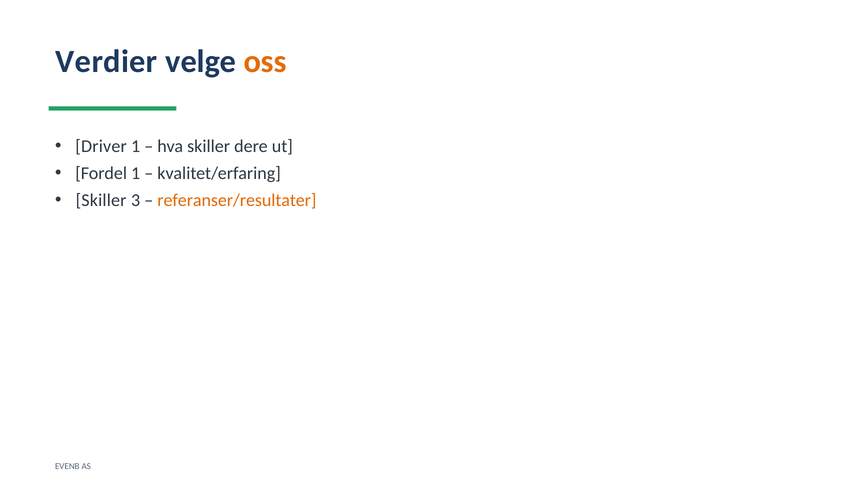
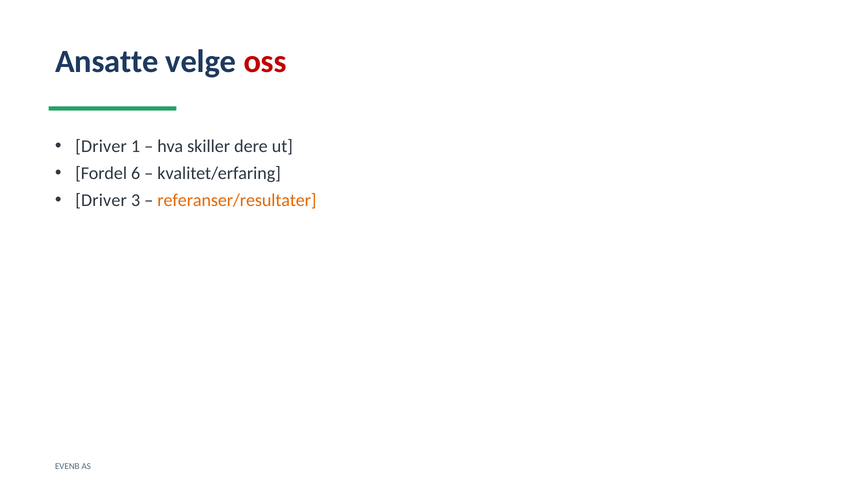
Verdier: Verdier -> Ansatte
oss colour: orange -> red
Fordel 1: 1 -> 6
Skiller at (101, 201): Skiller -> Driver
